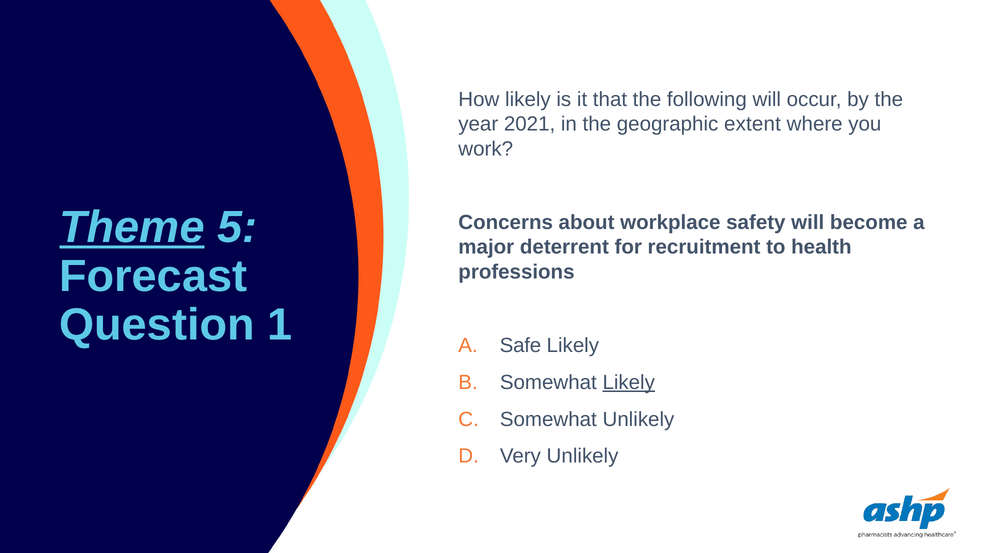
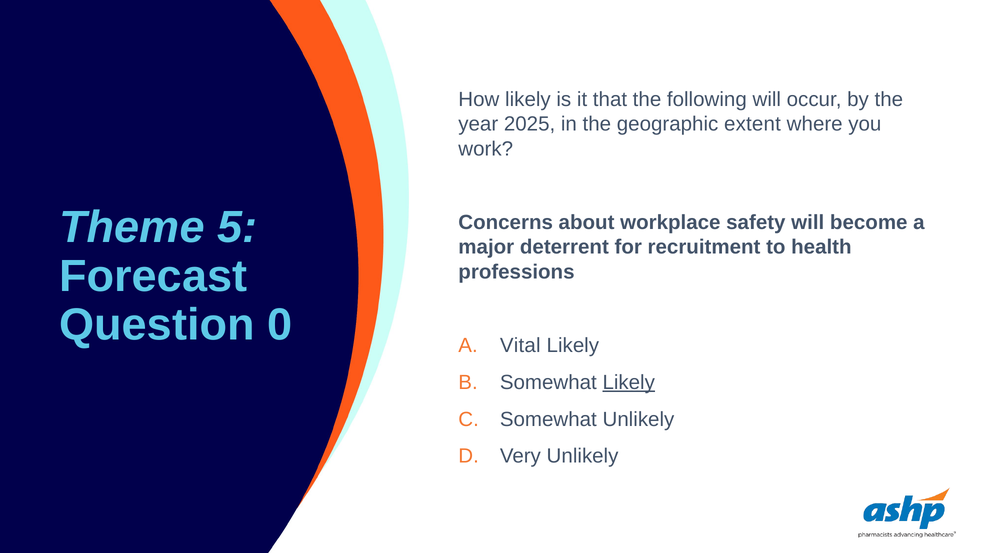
2021: 2021 -> 2025
Theme underline: present -> none
1: 1 -> 0
Safe: Safe -> Vital
